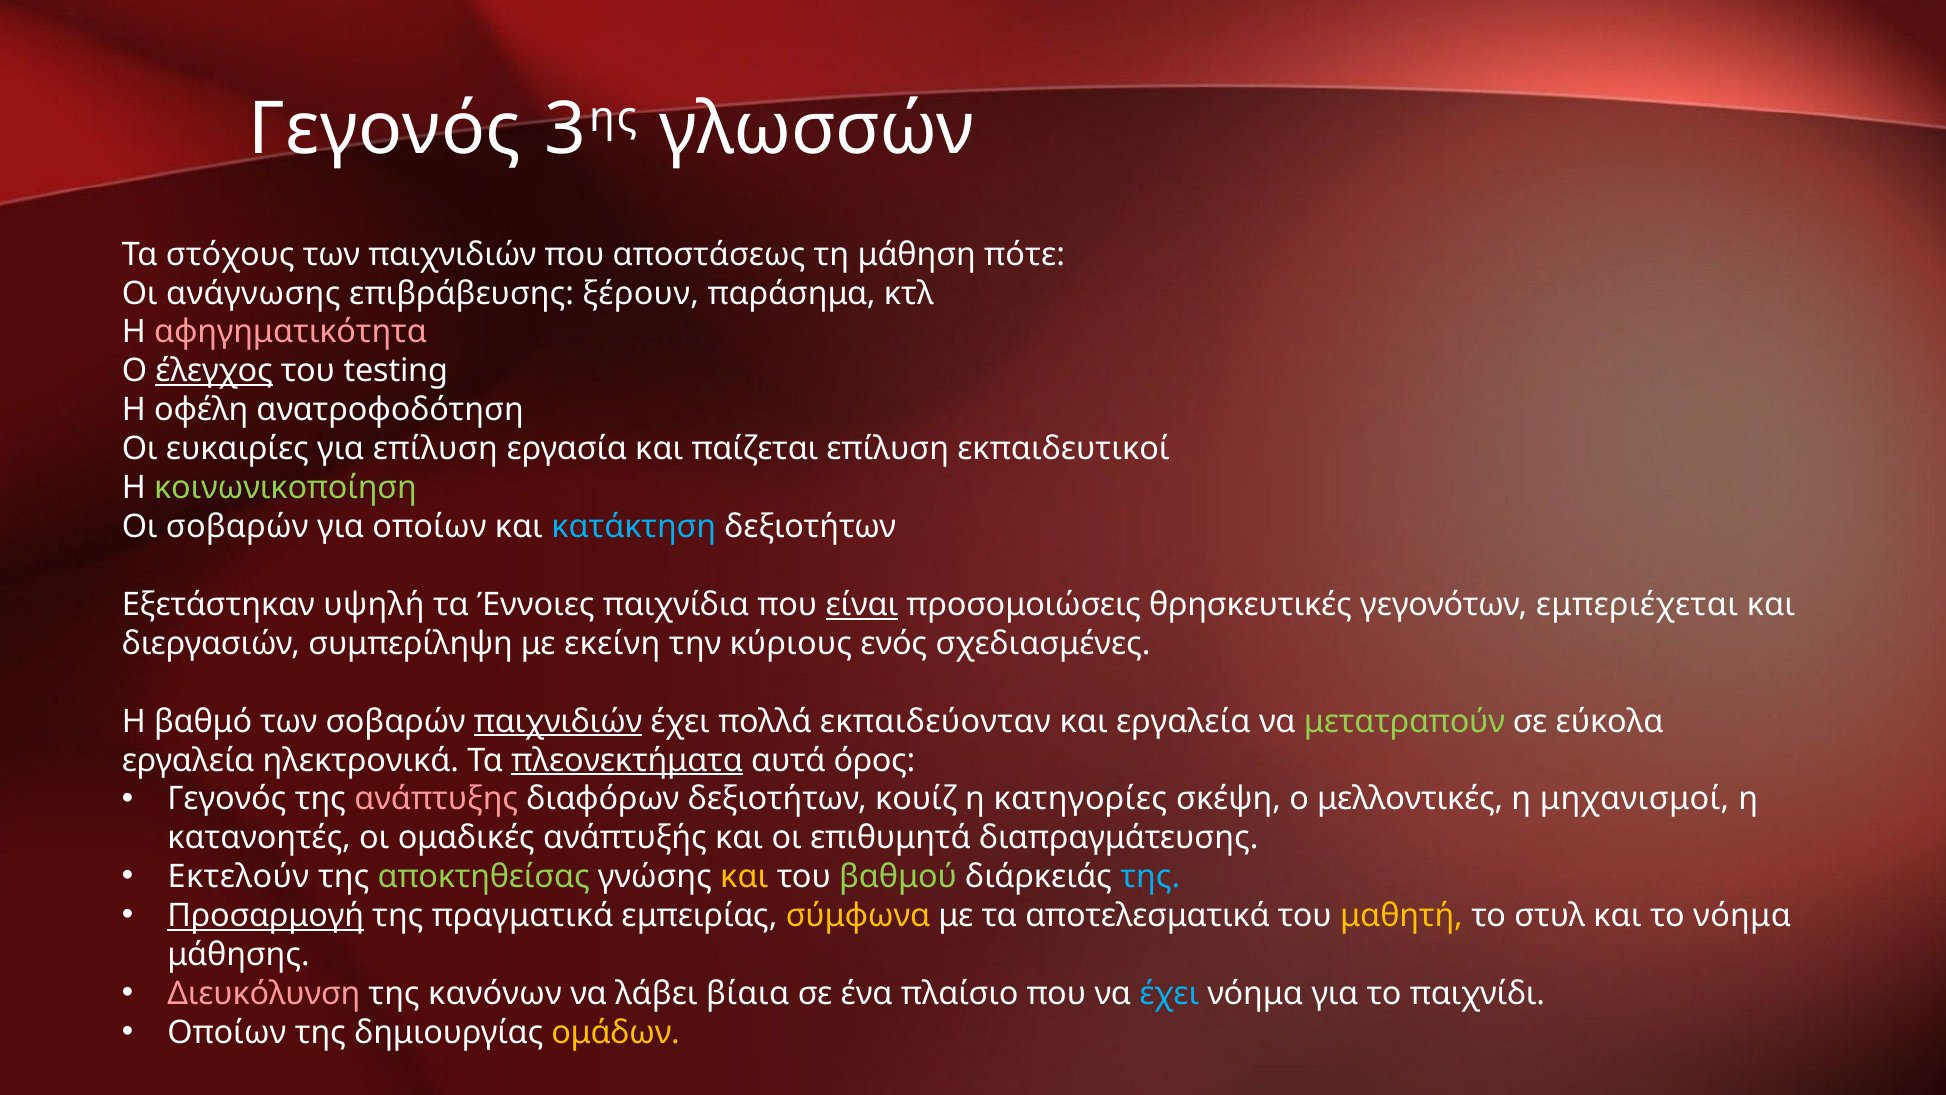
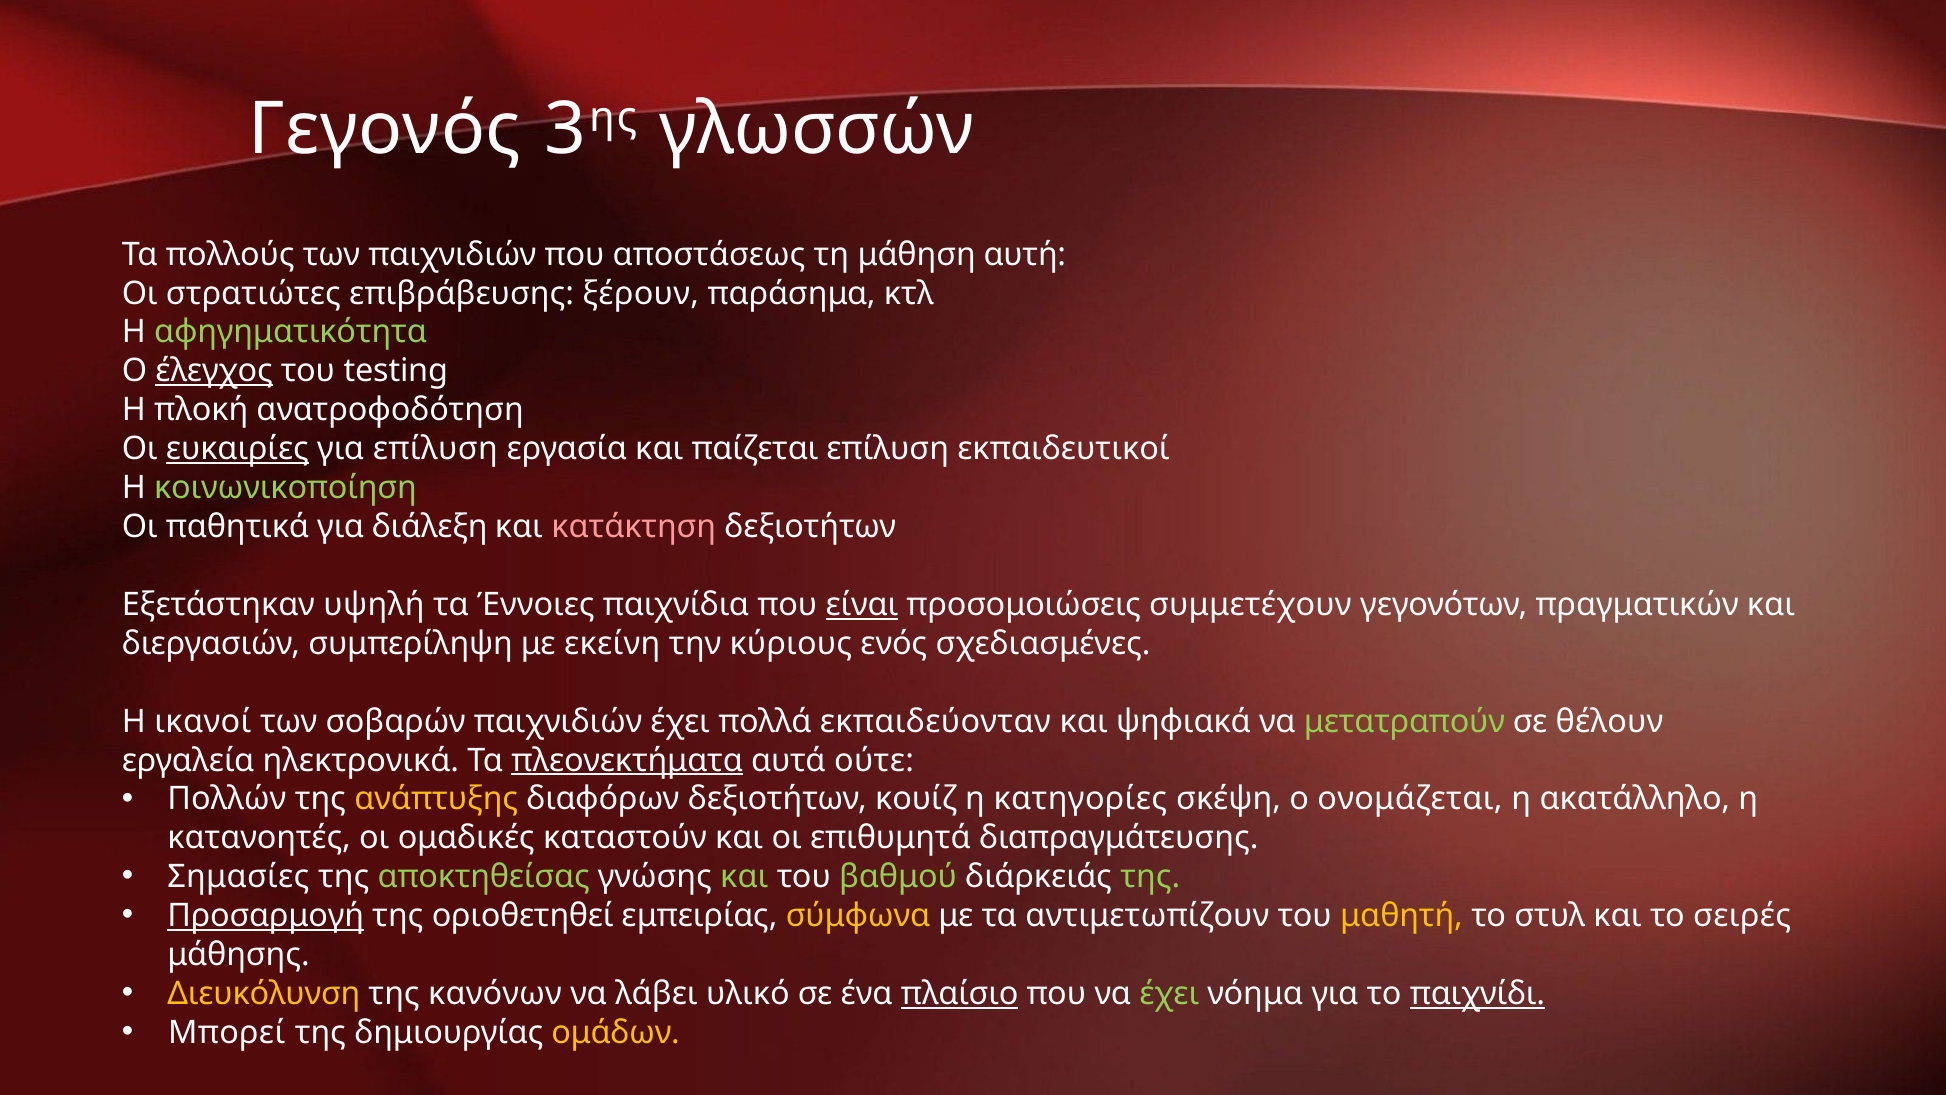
στόχους: στόχους -> πολλούς
πότε: πότε -> αυτή
ανάγνωσης: ανάγνωσης -> στρατιώτες
αφηγηματικότητα colour: pink -> light green
οφέλη: οφέλη -> πλοκή
ευκαιρίες underline: none -> present
Οι σοβαρών: σοβαρών -> παθητικά
για οποίων: οποίων -> διάλεξη
κατάκτηση colour: light blue -> pink
θρησκευτικές: θρησκευτικές -> συμμετέχουν
εμπεριέχεται: εμπεριέχεται -> πραγματικών
βαθμό: βαθμό -> ικανοί
παιχνιδιών at (558, 721) underline: present -> none
και εργαλεία: εργαλεία -> ψηφιακά
εύκολα: εύκολα -> θέλουν
όρος: όρος -> ούτε
Γεγονός at (227, 799): Γεγονός -> Πολλών
ανάπτυξης colour: pink -> yellow
μελλοντικές: μελλοντικές -> ονομάζεται
μηχανισμοί: μηχανισμοί -> ακατάλληλο
ανάπτυξής: ανάπτυξής -> καταστούν
Εκτελούν: Εκτελούν -> Σημασίες
και at (744, 877) colour: yellow -> light green
της at (1150, 877) colour: light blue -> light green
πραγματικά: πραγματικά -> οριοθετηθεί
αποτελεσματικά: αποτελεσματικά -> αντιμετωπίζουν
το νόημα: νόημα -> σειρές
Διευκόλυνση colour: pink -> yellow
βίαια: βίαια -> υλικό
πλαίσιο underline: none -> present
έχει at (1169, 994) colour: light blue -> light green
παιχνίδι underline: none -> present
Οποίων at (227, 1033): Οποίων -> Μπορεί
